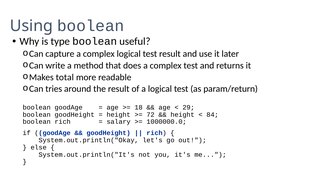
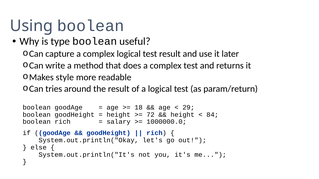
total: total -> style
